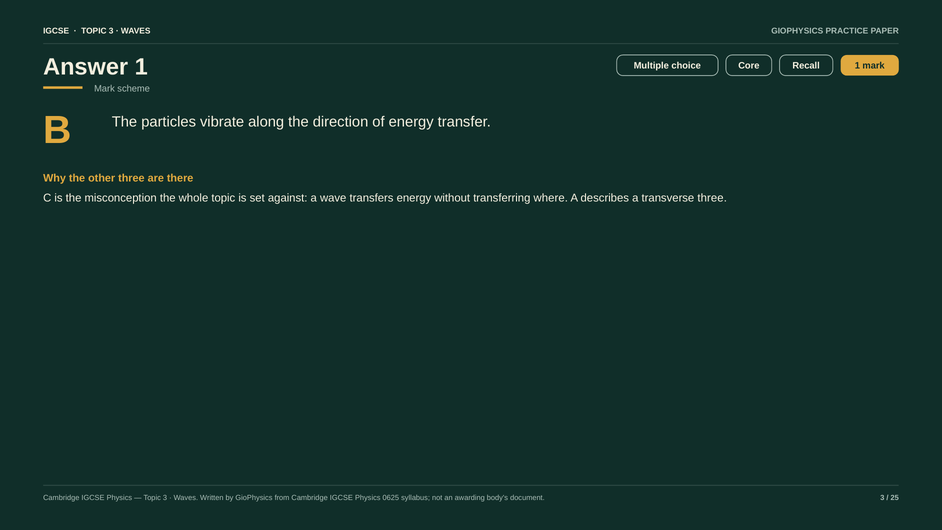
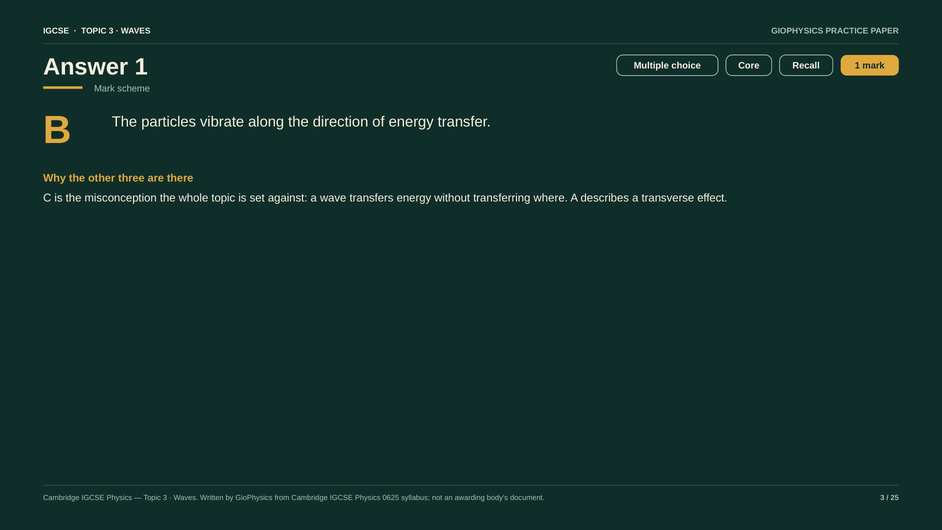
transverse three: three -> effect
